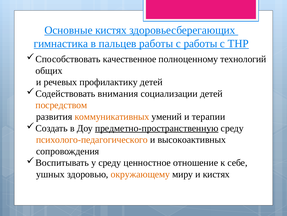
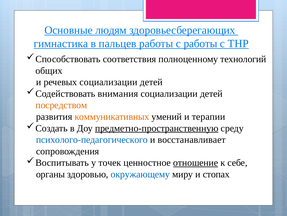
Основные кистях: кистях -> людям
качественное: качественное -> соответствия
речевых профилактику: профилактику -> социализации
психолого-педагогического colour: orange -> blue
высокоактивных: высокоактивных -> восстанавливает
у среду: среду -> точек
отношение underline: none -> present
ушных: ушных -> органы
окружающему colour: orange -> blue
и кистях: кистях -> стопах
